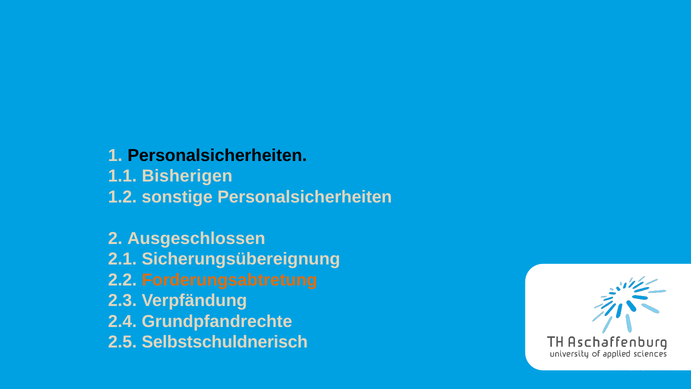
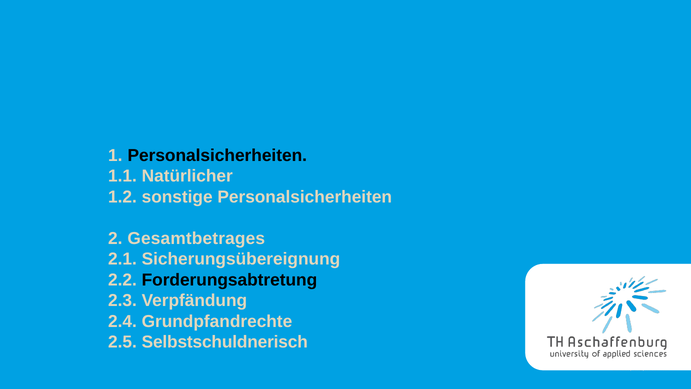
Bisherigen: Bisherigen -> Natürlicher
Ausgeschlossen: Ausgeschlossen -> Gesamtbetrages
Forderungsabtretung colour: orange -> black
